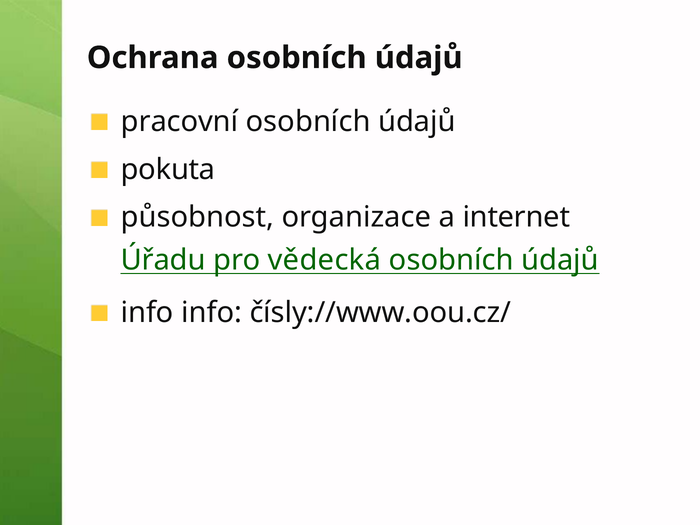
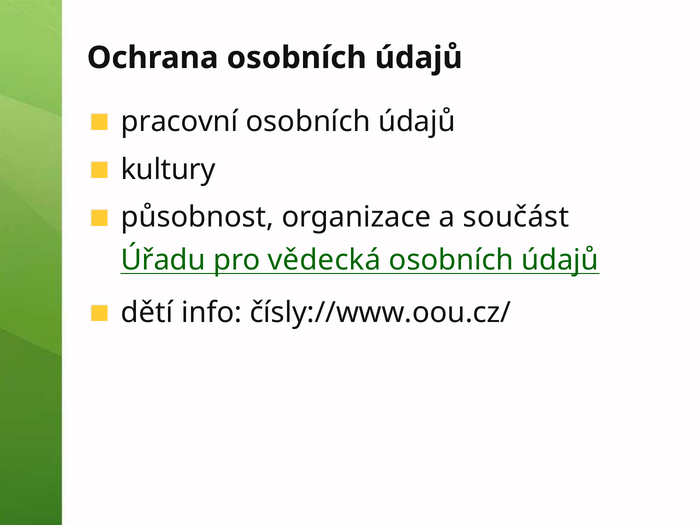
pokuta: pokuta -> kultury
internet: internet -> součást
info at (147, 313): info -> dětí
